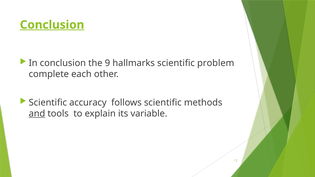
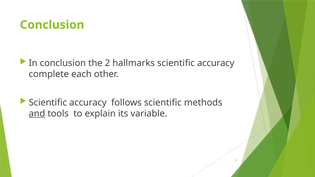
Conclusion at (52, 25) underline: present -> none
9: 9 -> 2
hallmarks scientific problem: problem -> accuracy
